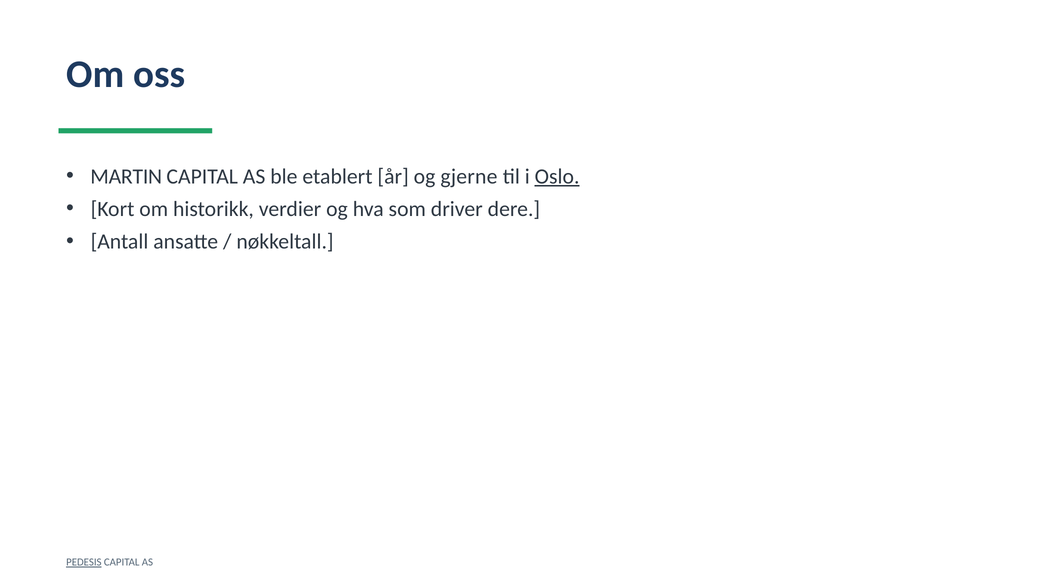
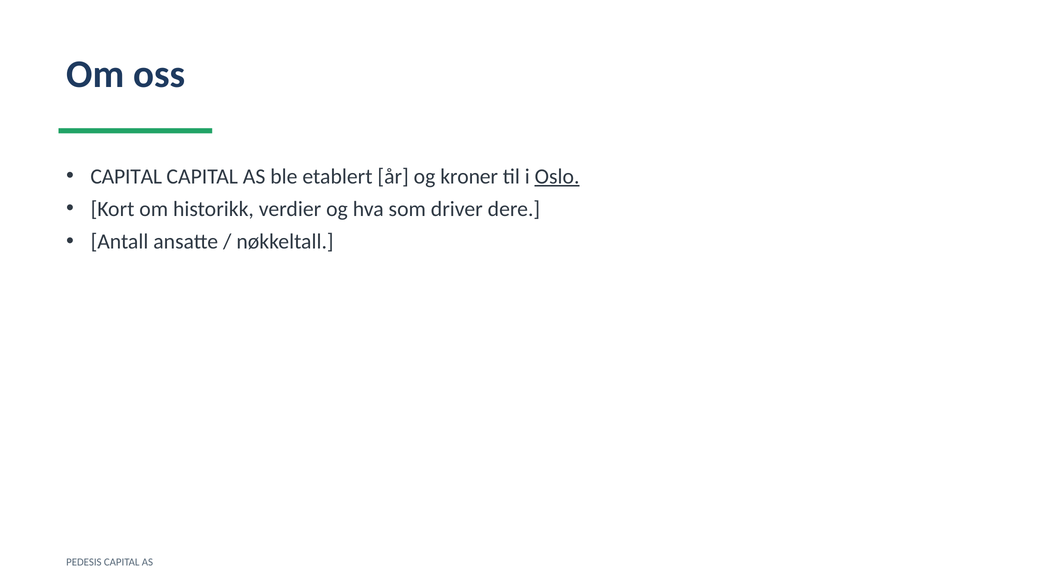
MARTIN at (126, 176): MARTIN -> CAPITAL
gjerne: gjerne -> kroner
PEDESIS underline: present -> none
